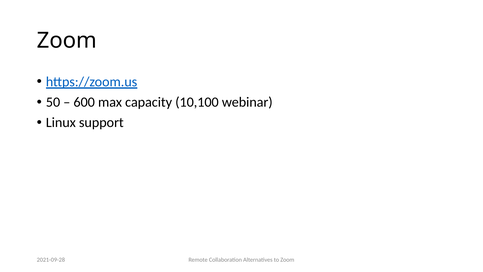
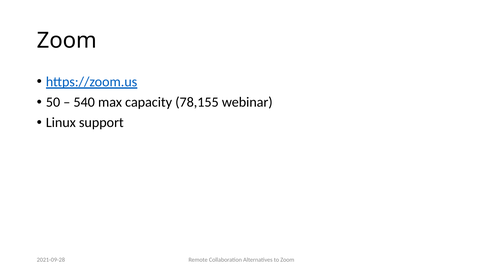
600: 600 -> 540
10,100: 10,100 -> 78,155
